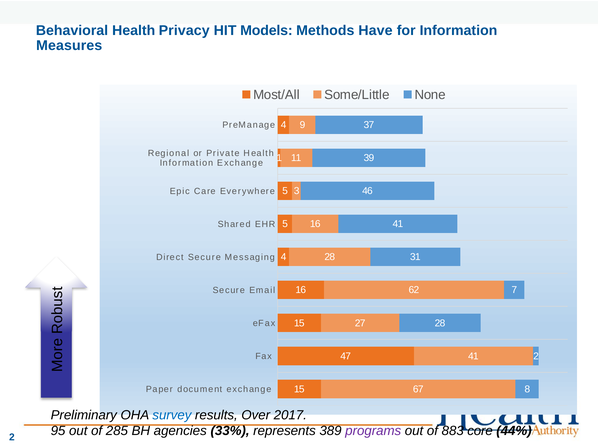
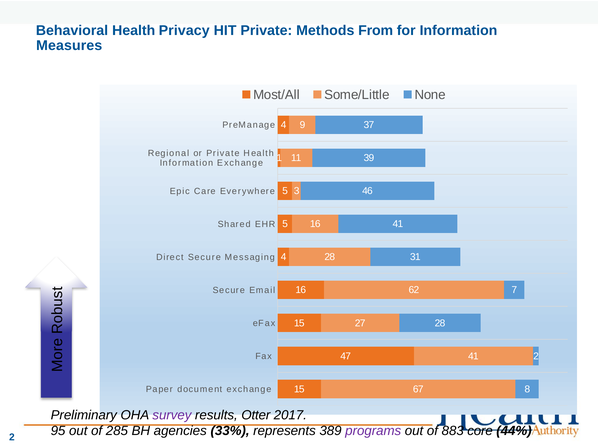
HIT Models: Models -> Private
Have: Have -> From
survey colour: blue -> purple
Over: Over -> Otter
